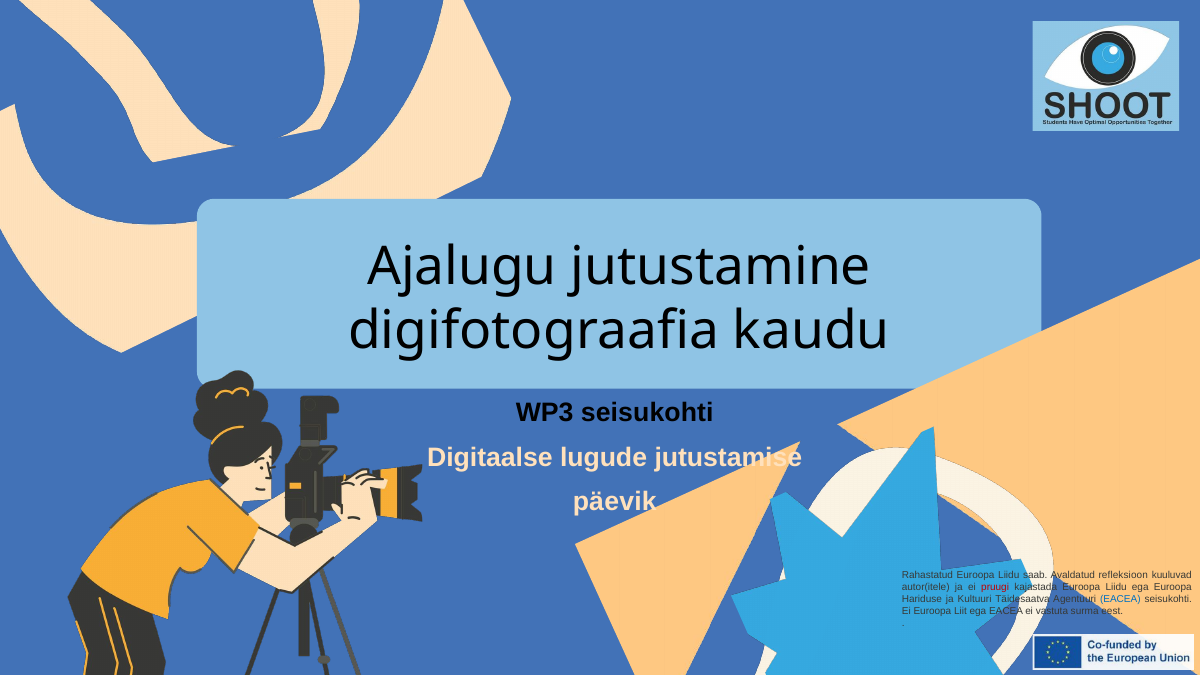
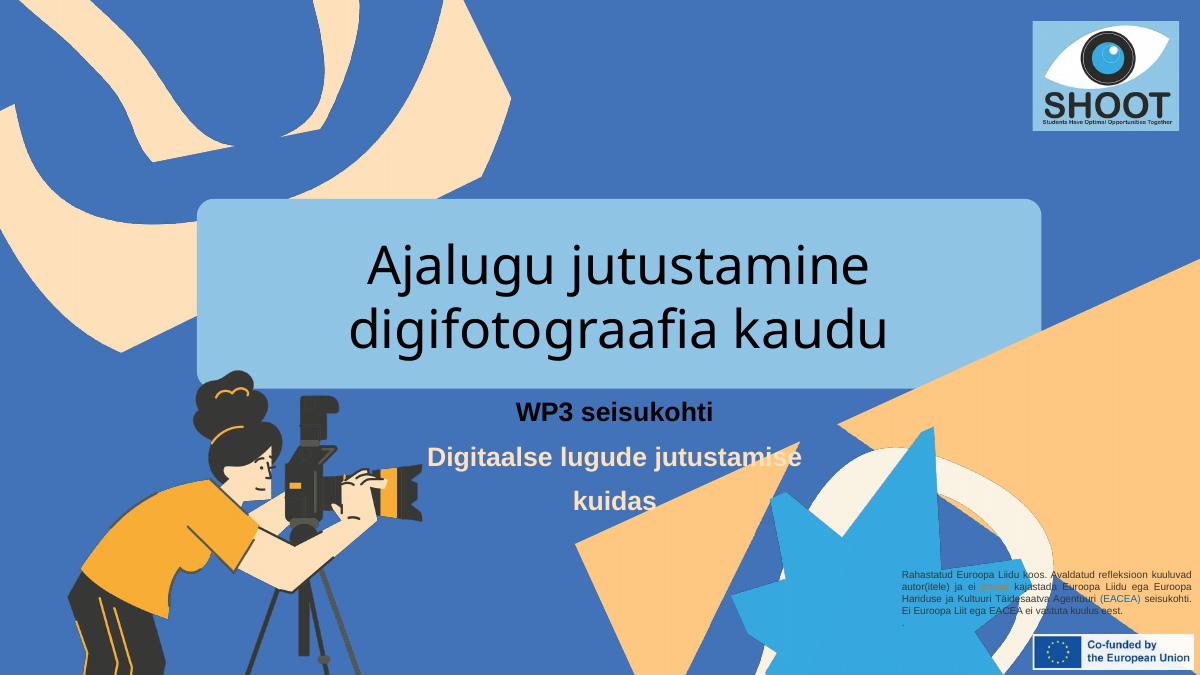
päevik: päevik -> kuidas
saab: saab -> koos
pruugi colour: red -> orange
surma: surma -> kuulus
